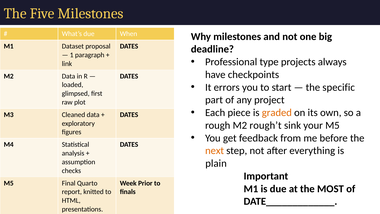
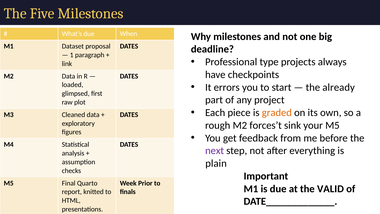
specific: specific -> already
rough’t: rough’t -> forces’t
next colour: orange -> purple
MOST: MOST -> VALID
